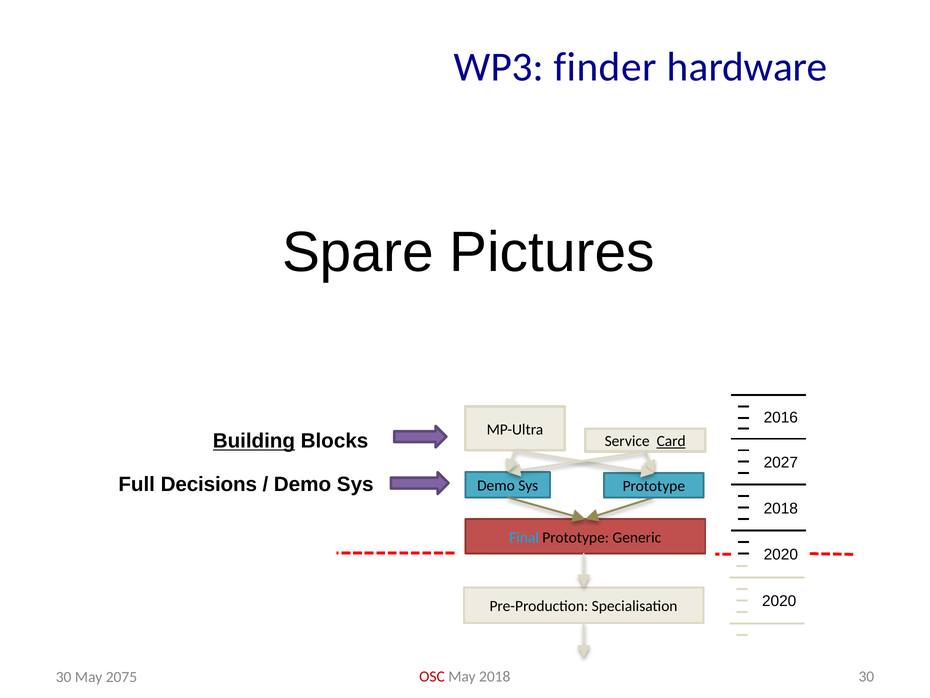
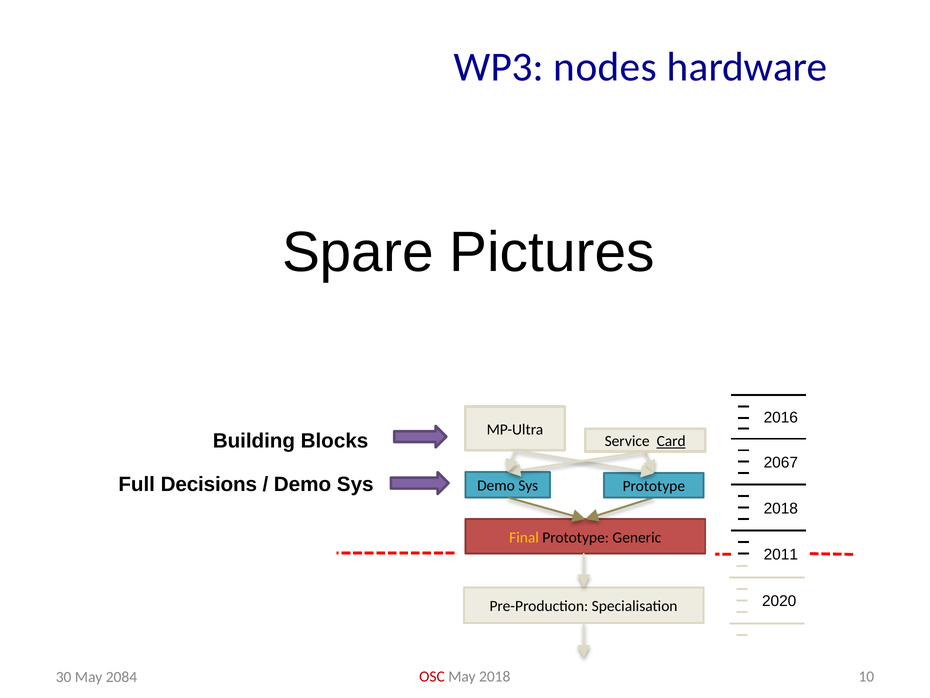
finder: finder -> nodes
Building underline: present -> none
2027: 2027 -> 2067
Final colour: light blue -> yellow
2020 at (781, 554): 2020 -> 2011
2018 30: 30 -> 10
2075: 2075 -> 2084
